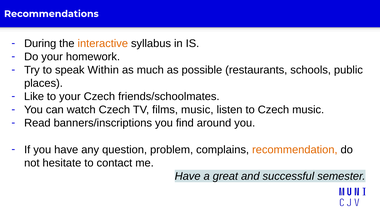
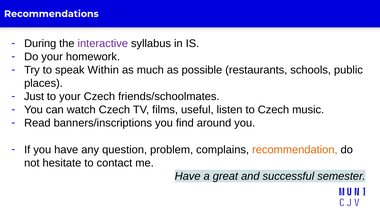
interactive colour: orange -> purple
Like: Like -> Just
films music: music -> useful
